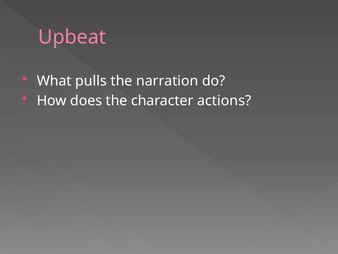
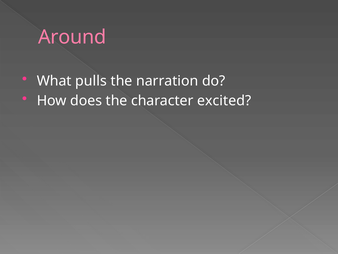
Upbeat: Upbeat -> Around
actions: actions -> excited
